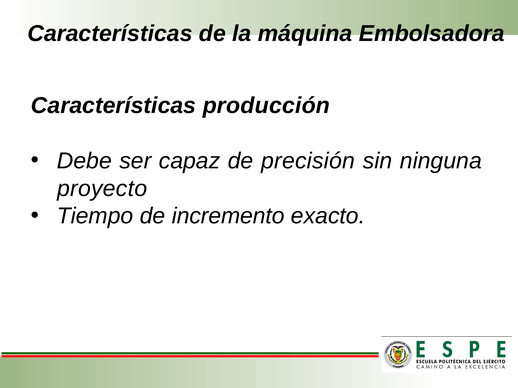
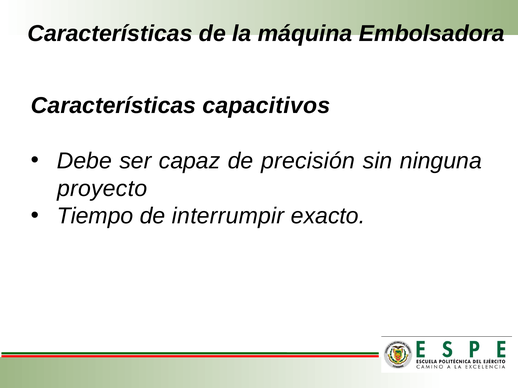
producción: producción -> capacitivos
incremento: incremento -> interrumpir
